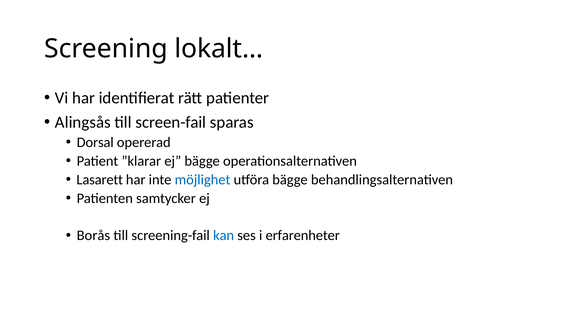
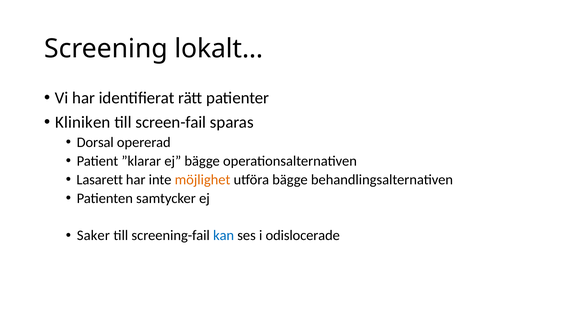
Alingsås: Alingsås -> Kliniken
möjlighet colour: blue -> orange
Borås: Borås -> Saker
erfarenheter: erfarenheter -> odislocerade
